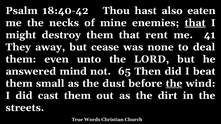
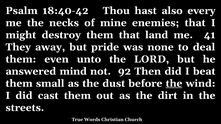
eaten: eaten -> every
that at (195, 23) underline: present -> none
rent: rent -> land
cease: cease -> pride
65: 65 -> 92
